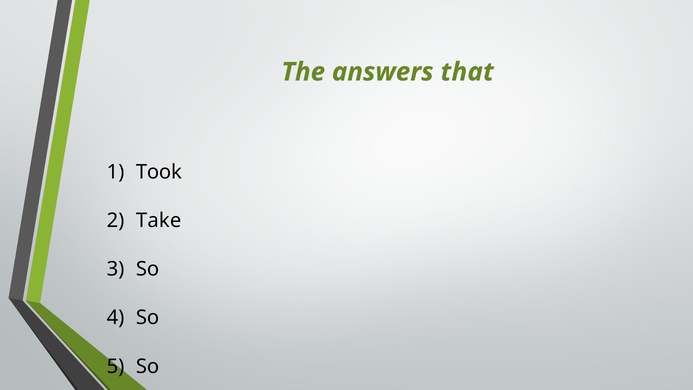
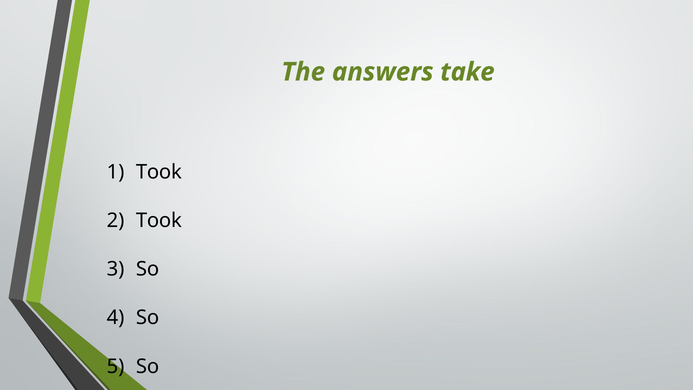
that: that -> take
Take at (159, 221): Take -> Took
